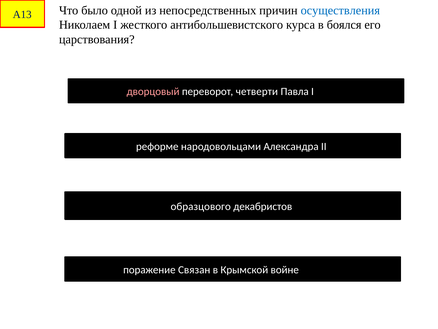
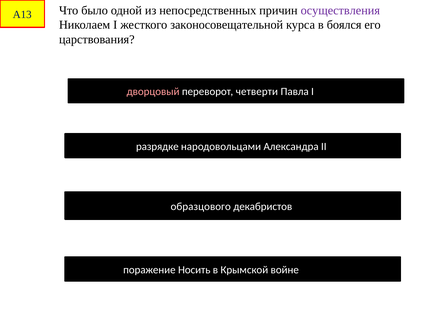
осуществления colour: blue -> purple
антибольшевистского: антибольшевистского -> законосовещательной
реформе: реформе -> разрядке
Связан: Связан -> Носить
